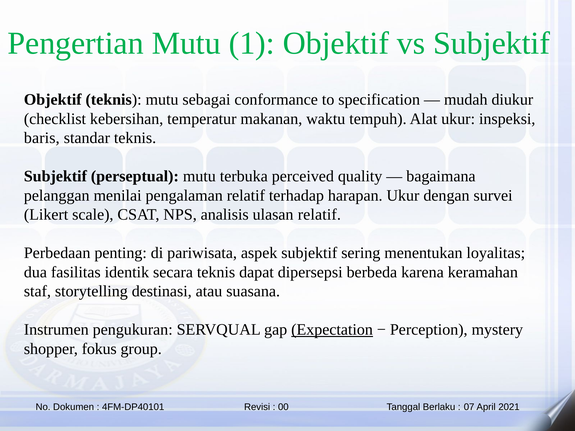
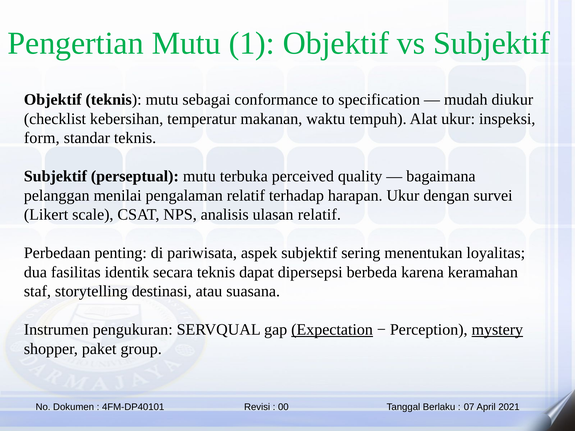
baris: baris -> form
mystery underline: none -> present
fokus: fokus -> paket
